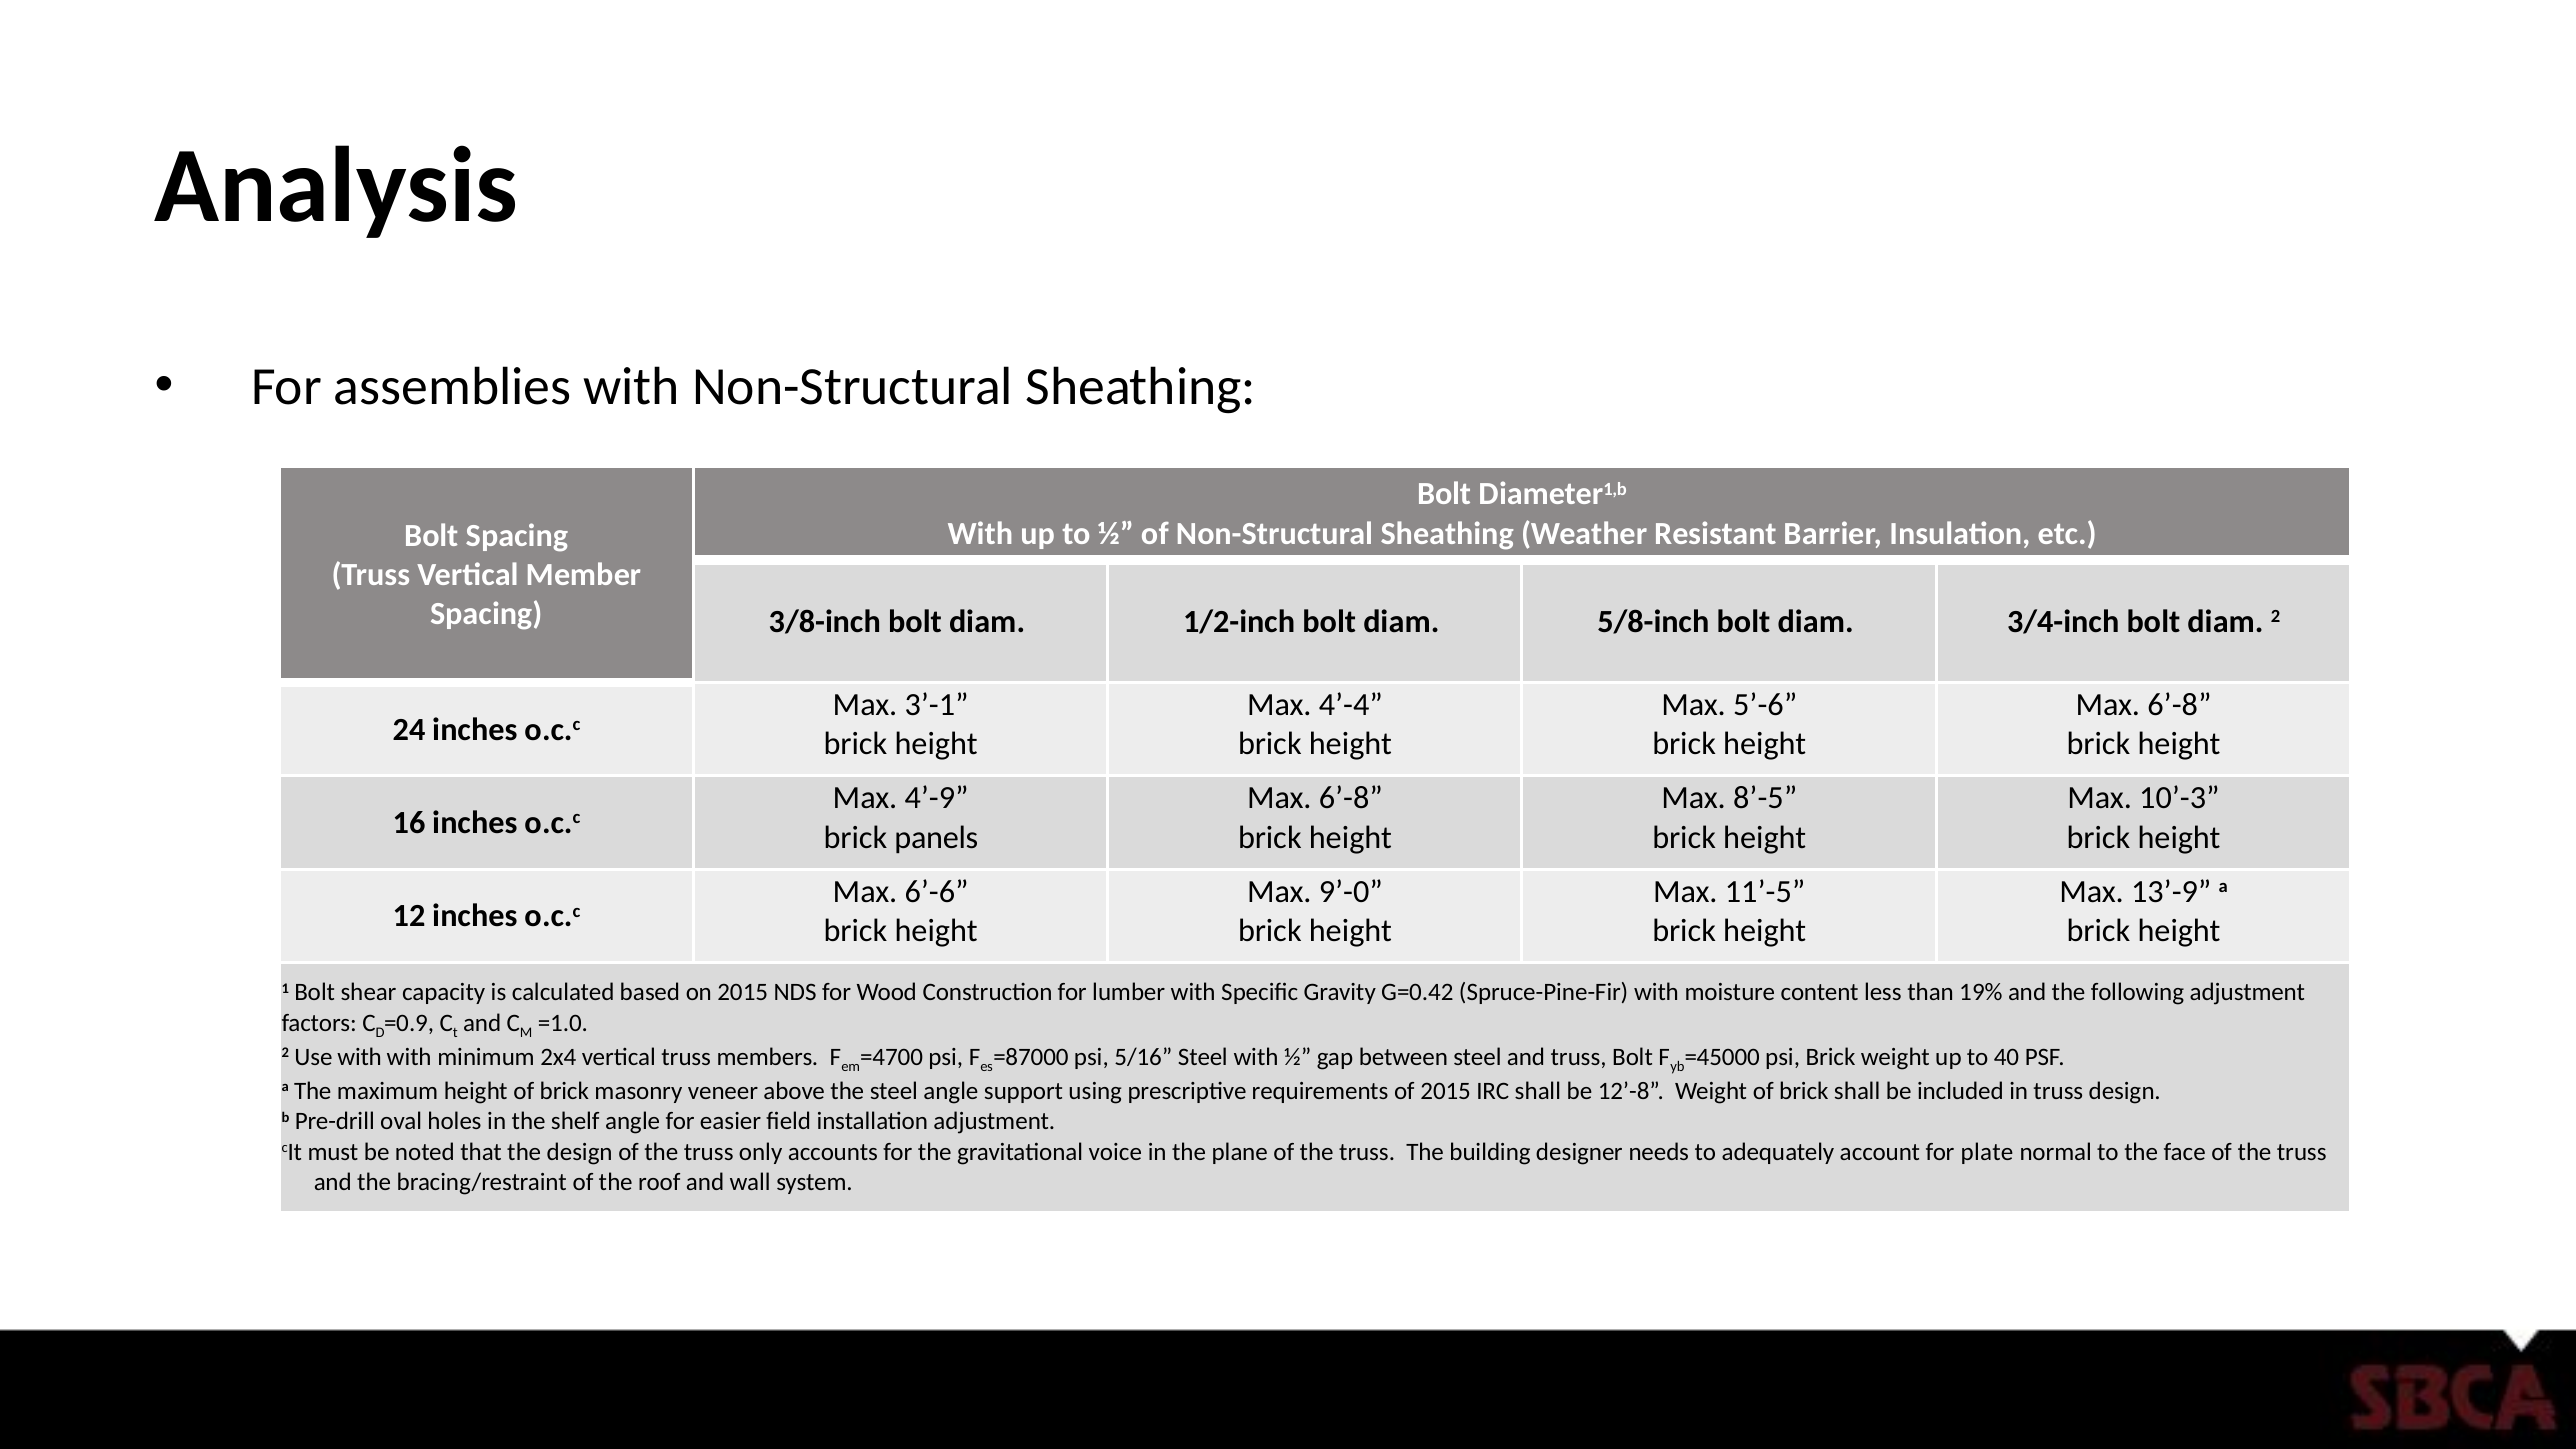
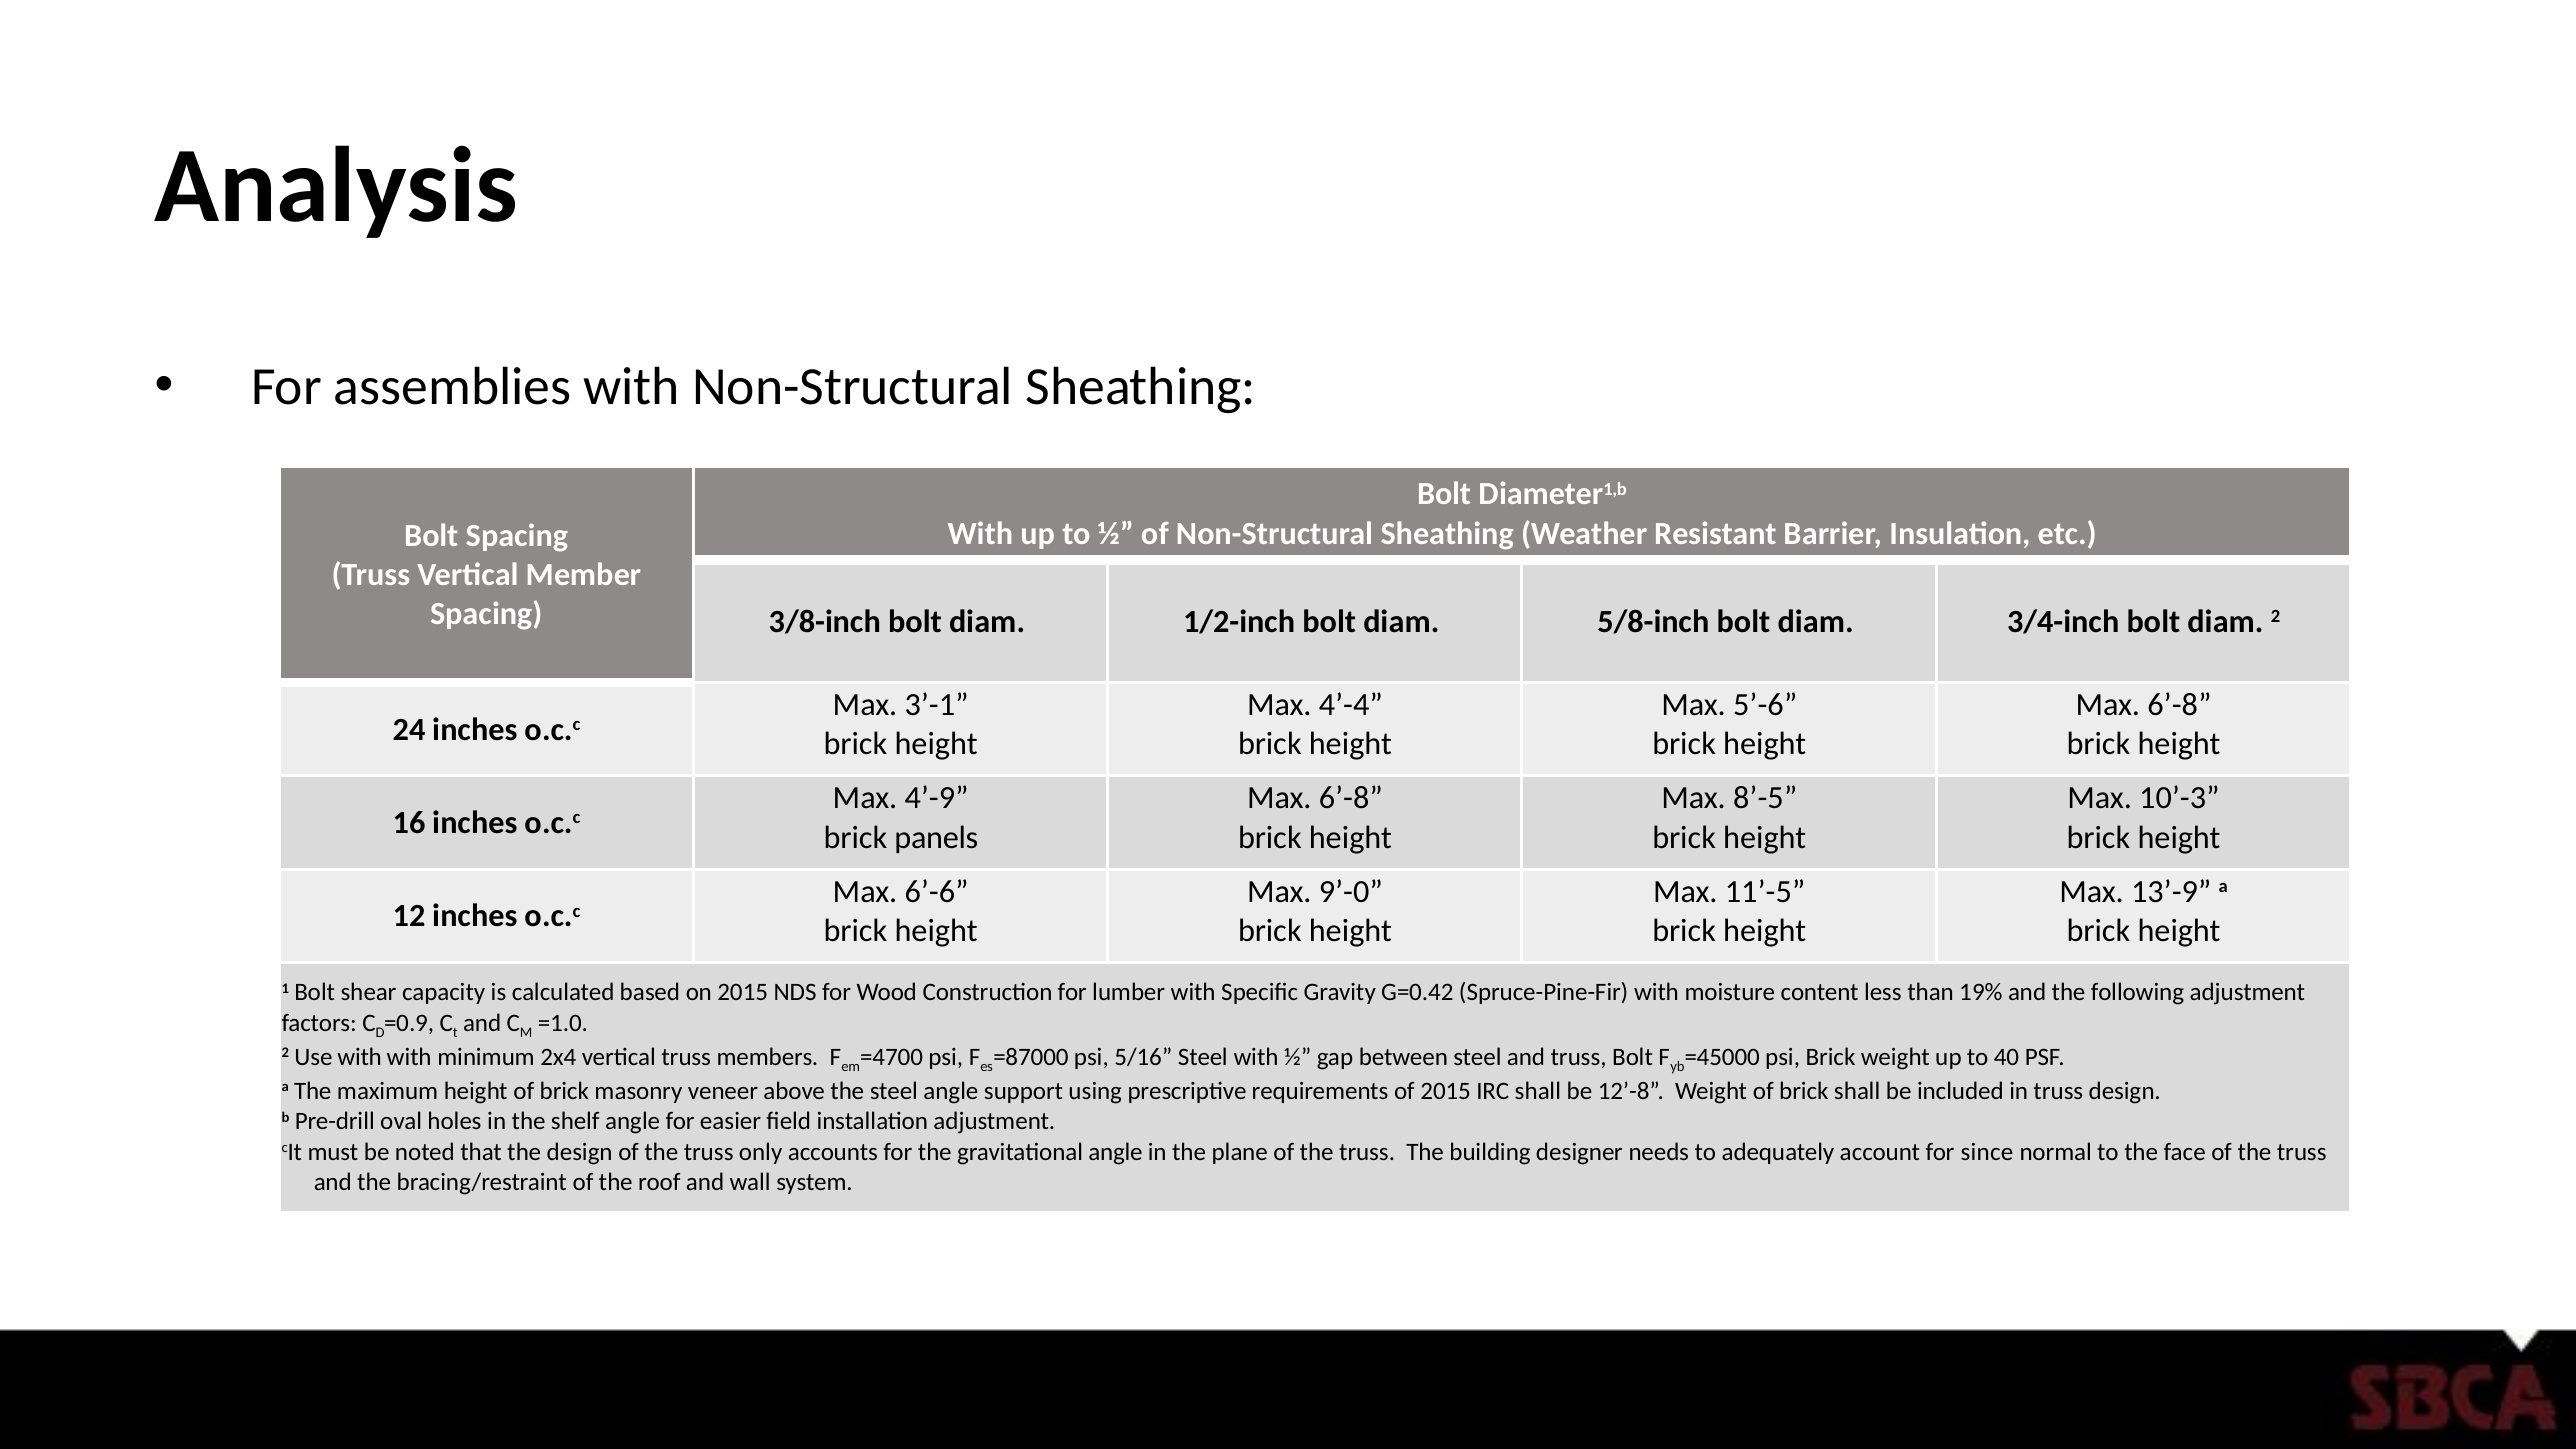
gravitational voice: voice -> angle
plate: plate -> since
